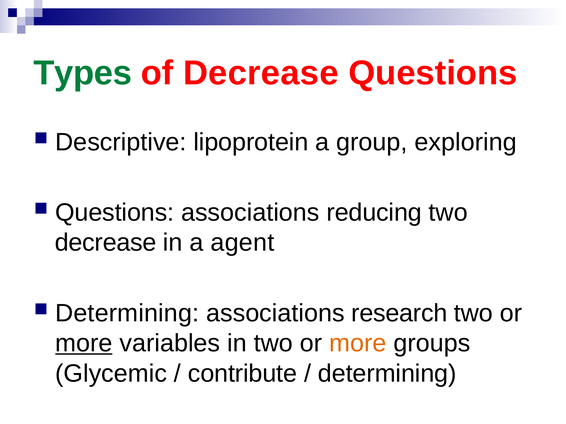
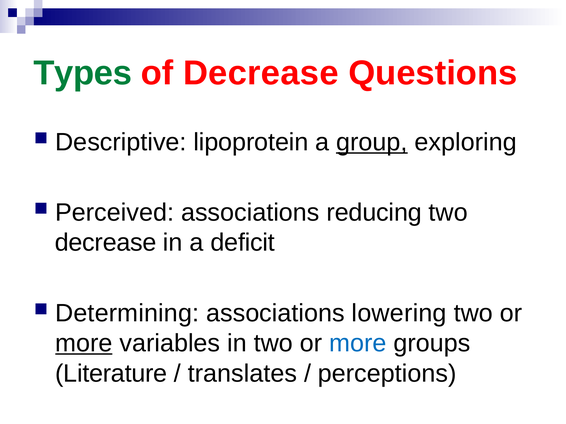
group underline: none -> present
Questions at (115, 213): Questions -> Perceived
agent: agent -> deficit
research: research -> lowering
more at (358, 344) colour: orange -> blue
Glycemic: Glycemic -> Literature
contribute: contribute -> translates
determining at (387, 374): determining -> perceptions
